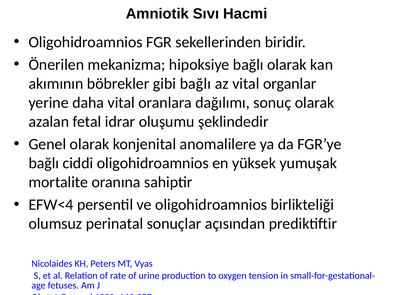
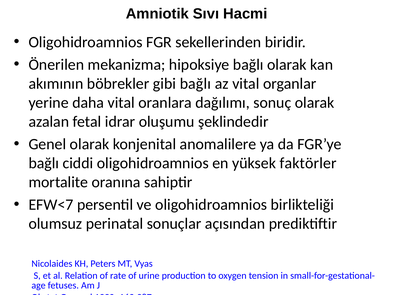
yumuşak: yumuşak -> faktörler
EFW<4: EFW<4 -> EFW<7
